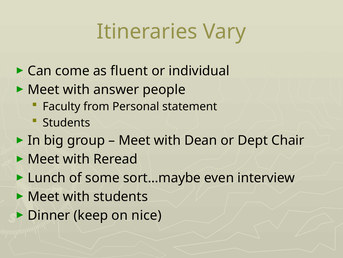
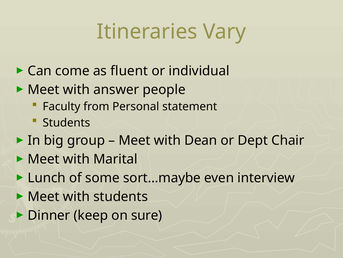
Reread: Reread -> Marital
nice: nice -> sure
